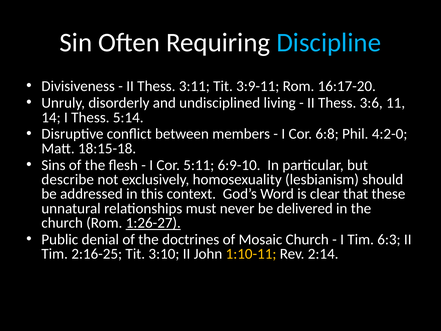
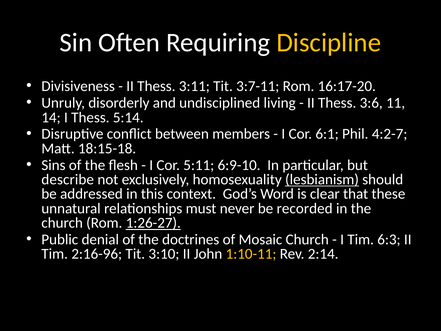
Discipline colour: light blue -> yellow
3:9-11: 3:9-11 -> 3:7-11
6:8: 6:8 -> 6:1
4:2-0: 4:2-0 -> 4:2-7
lesbianism underline: none -> present
delivered: delivered -> recorded
2:16-25: 2:16-25 -> 2:16-96
